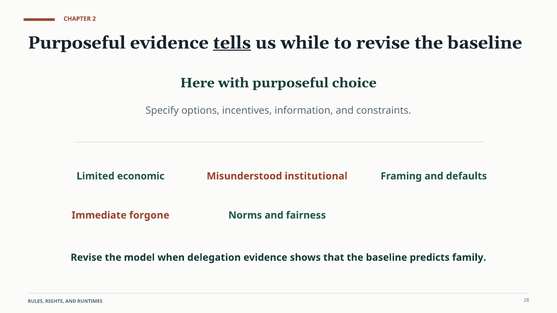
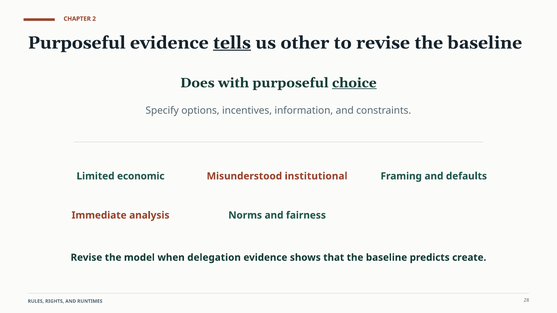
while: while -> other
Here: Here -> Does
choice underline: none -> present
forgone: forgone -> analysis
family: family -> create
